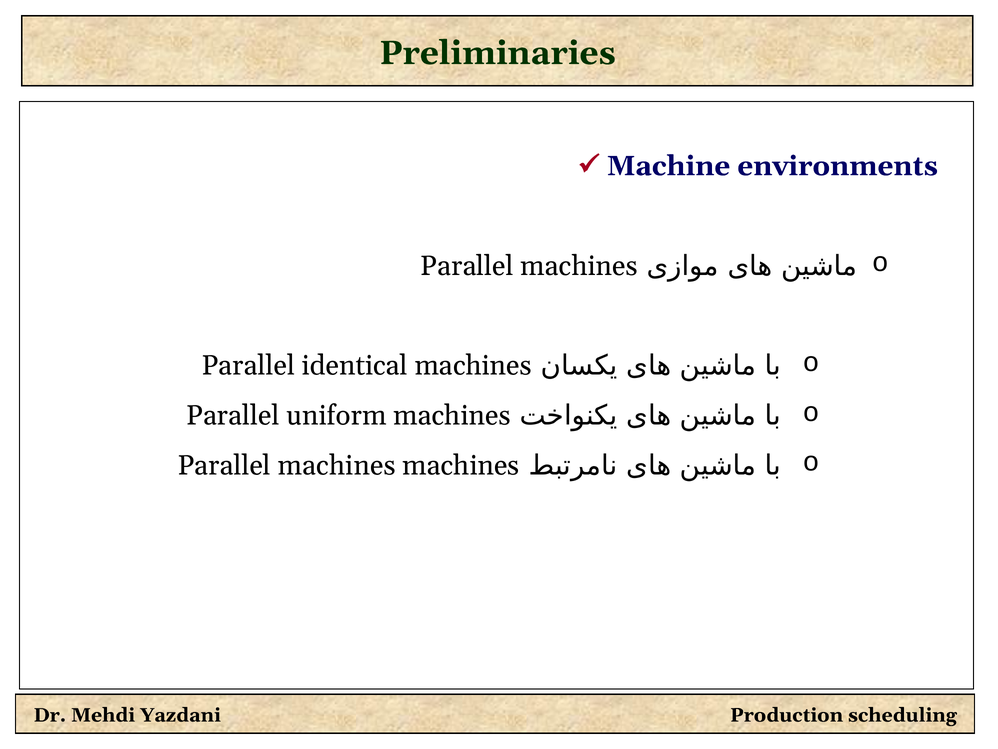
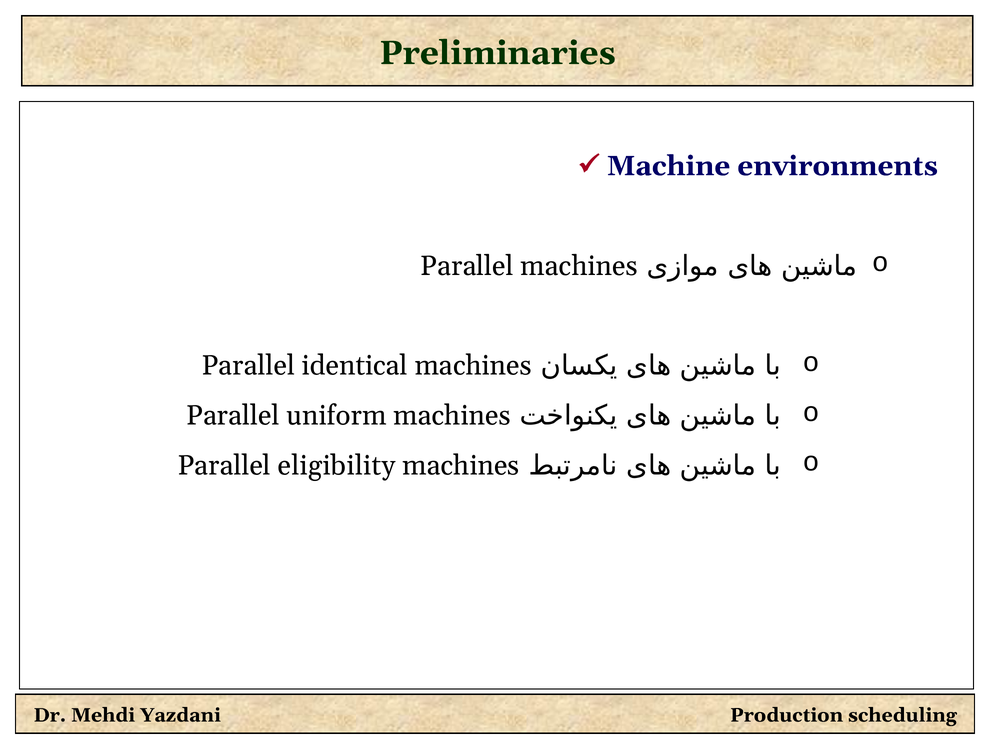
machines at (337, 465): machines -> eligibility
